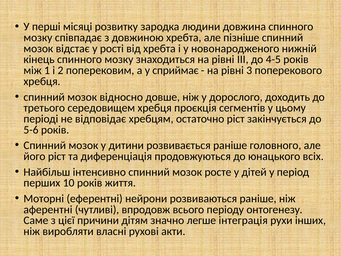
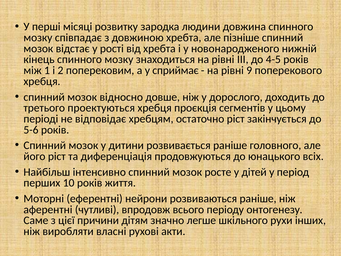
3: 3 -> 9
середовищем: середовищем -> проектуються
інтеграція: інтеграція -> шкільного
